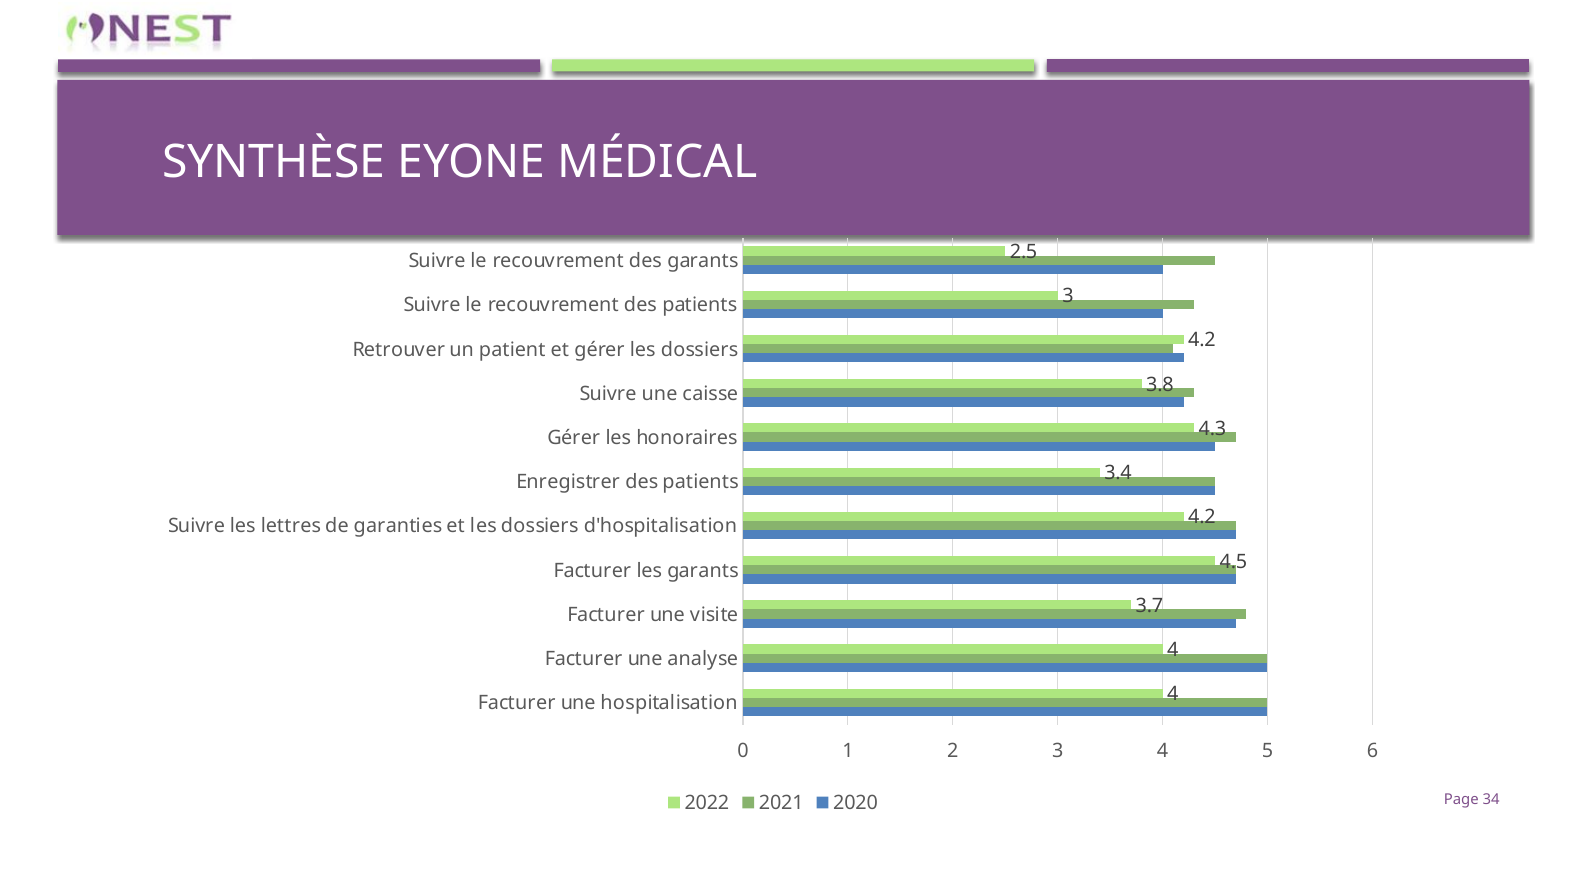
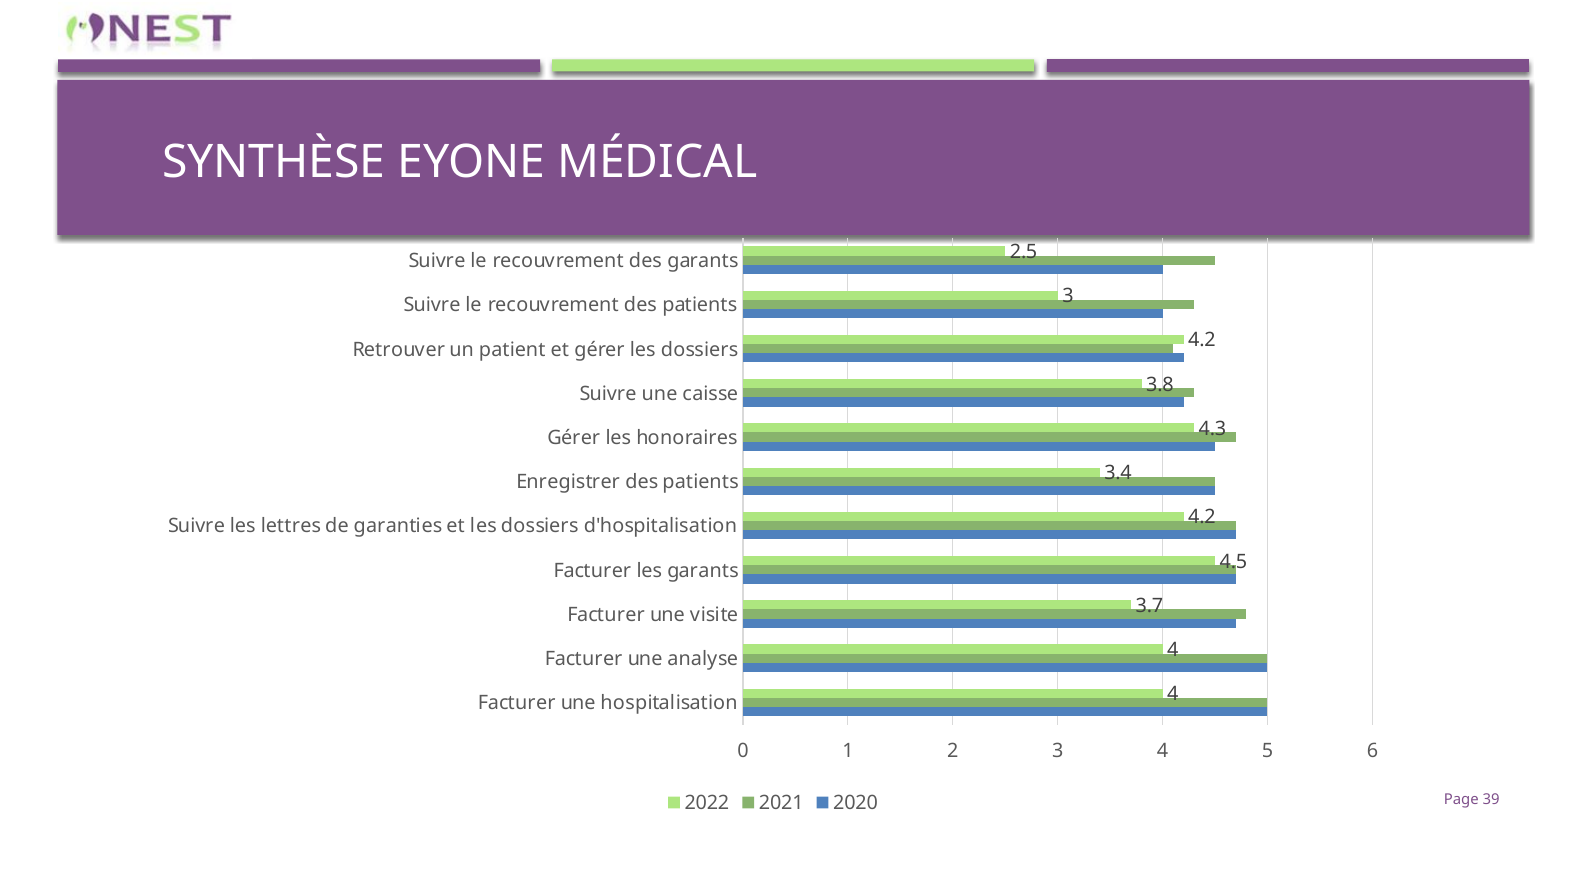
34: 34 -> 39
